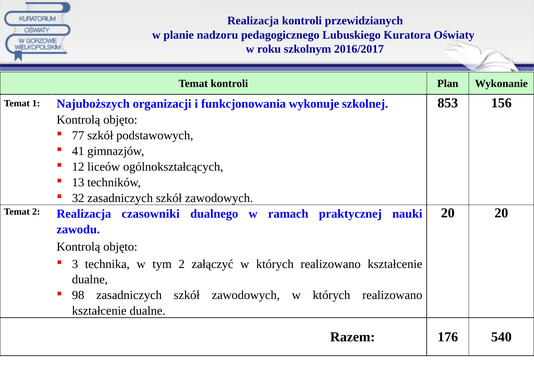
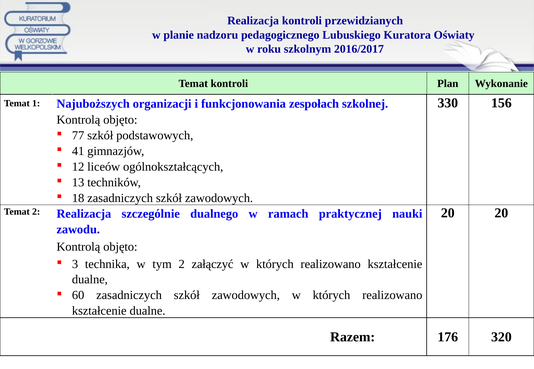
wykonuje: wykonuje -> zespołach
853: 853 -> 330
32: 32 -> 18
czasowniki: czasowniki -> szczególnie
98: 98 -> 60
540: 540 -> 320
